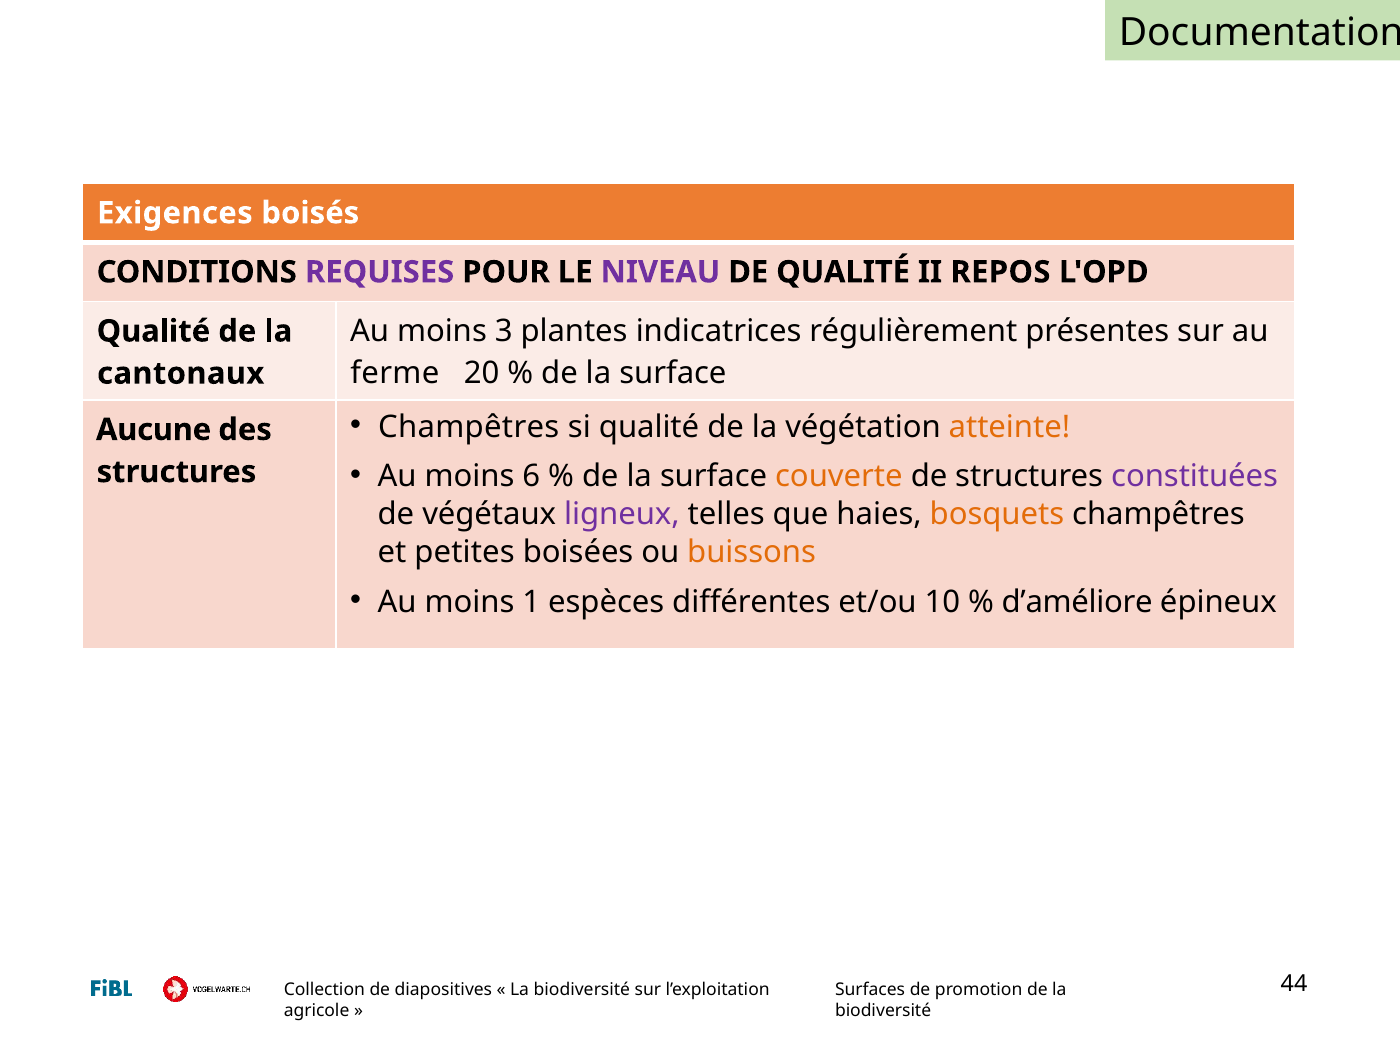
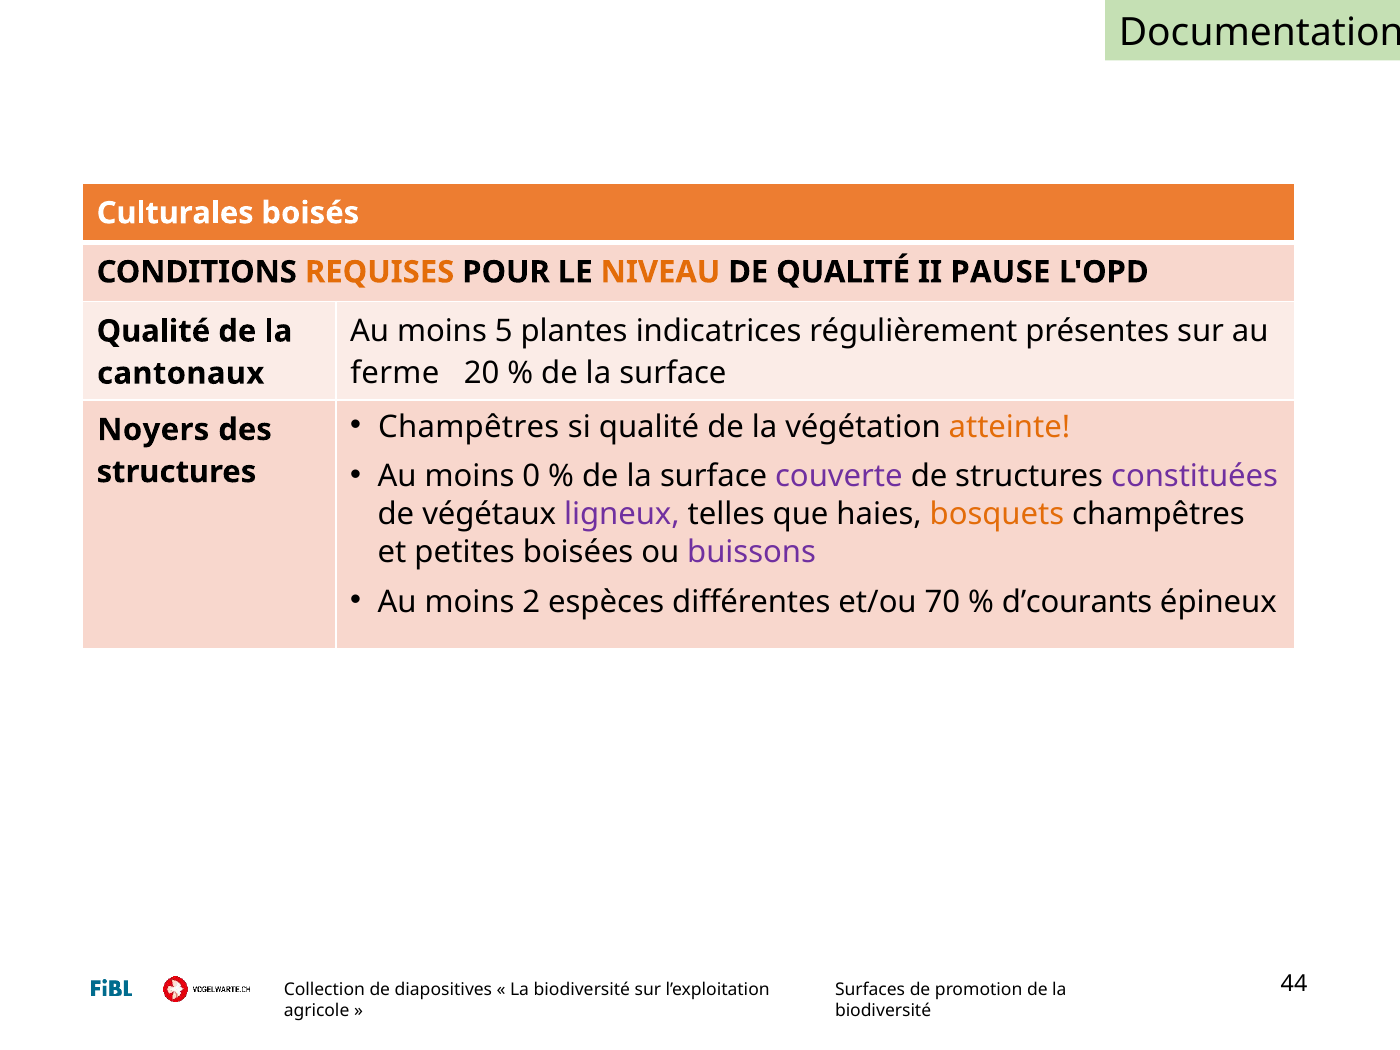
Exigences: Exigences -> Culturales
REQUISES colour: purple -> orange
NIVEAU colour: purple -> orange
REPOS: REPOS -> PAUSE
3: 3 -> 5
Aucune: Aucune -> Noyers
6: 6 -> 0
couverte colour: orange -> purple
buissons colour: orange -> purple
1: 1 -> 2
10: 10 -> 70
d’améliore: d’améliore -> d’courants
